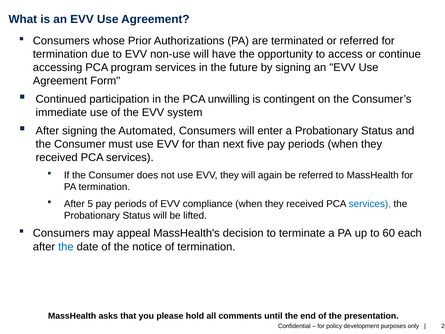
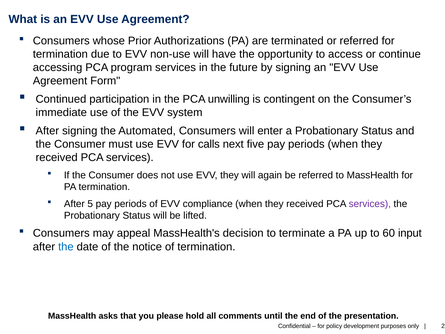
than: than -> calls
services at (370, 204) colour: blue -> purple
each: each -> input
